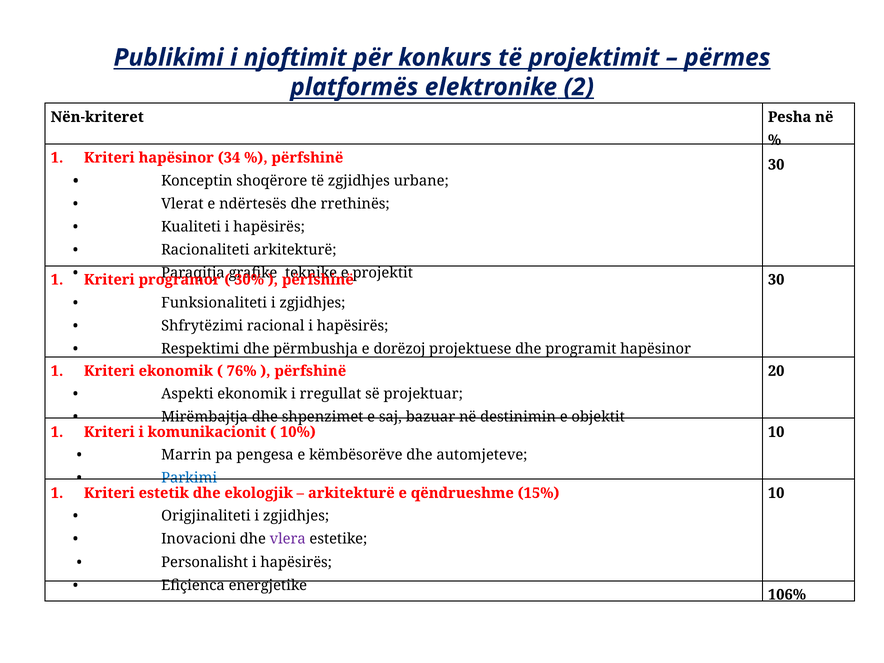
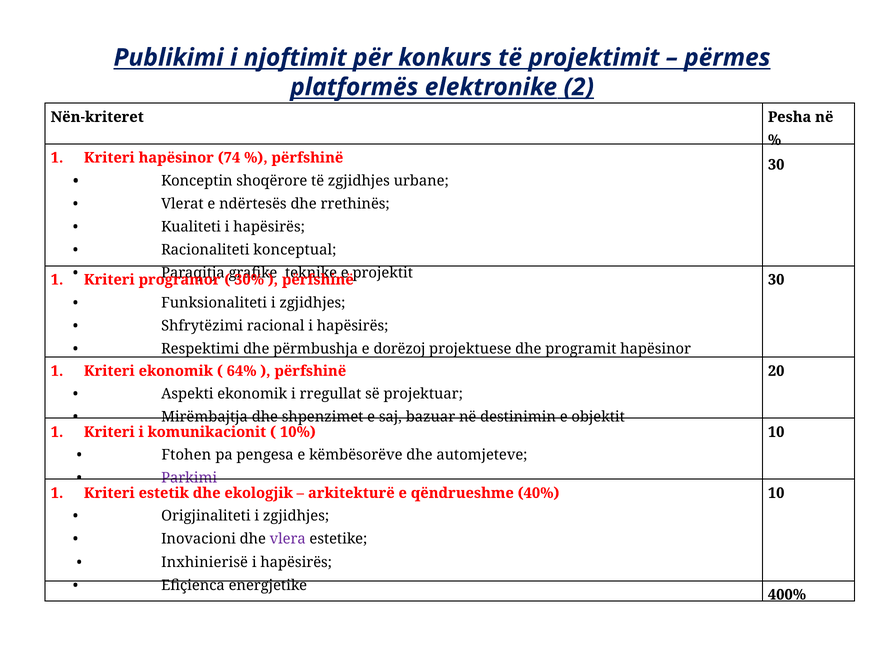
34: 34 -> 74
Racionaliteti arkitekturë: arkitekturë -> konceptual
76%: 76% -> 64%
Marrin: Marrin -> Ftohen
Parkimi colour: blue -> purple
15%: 15% -> 40%
Personalisht: Personalisht -> Inxhinierisë
106%: 106% -> 400%
